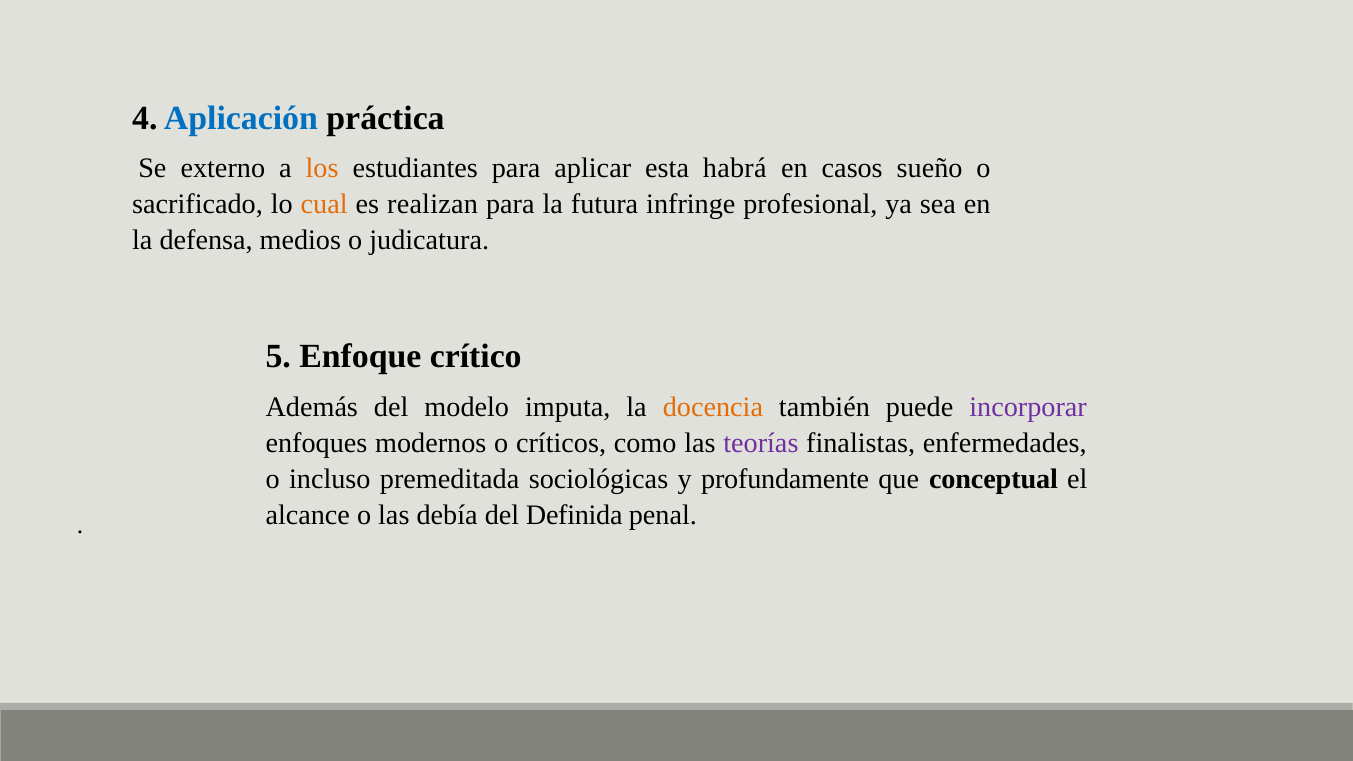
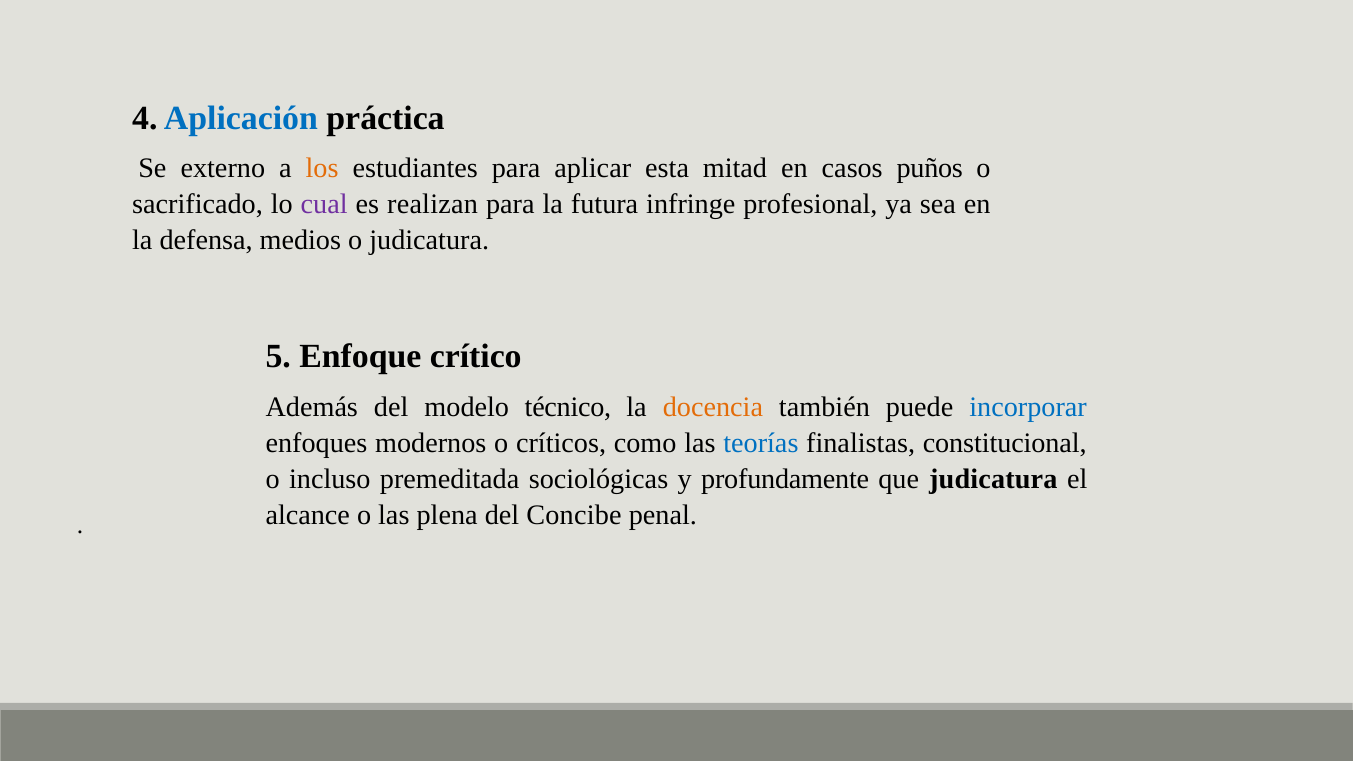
habrá: habrá -> mitad
sueño: sueño -> puños
cual colour: orange -> purple
imputa: imputa -> técnico
incorporar colour: purple -> blue
teorías colour: purple -> blue
enfermedades: enfermedades -> constitucional
que conceptual: conceptual -> judicatura
debía: debía -> plena
Definida: Definida -> Concibe
